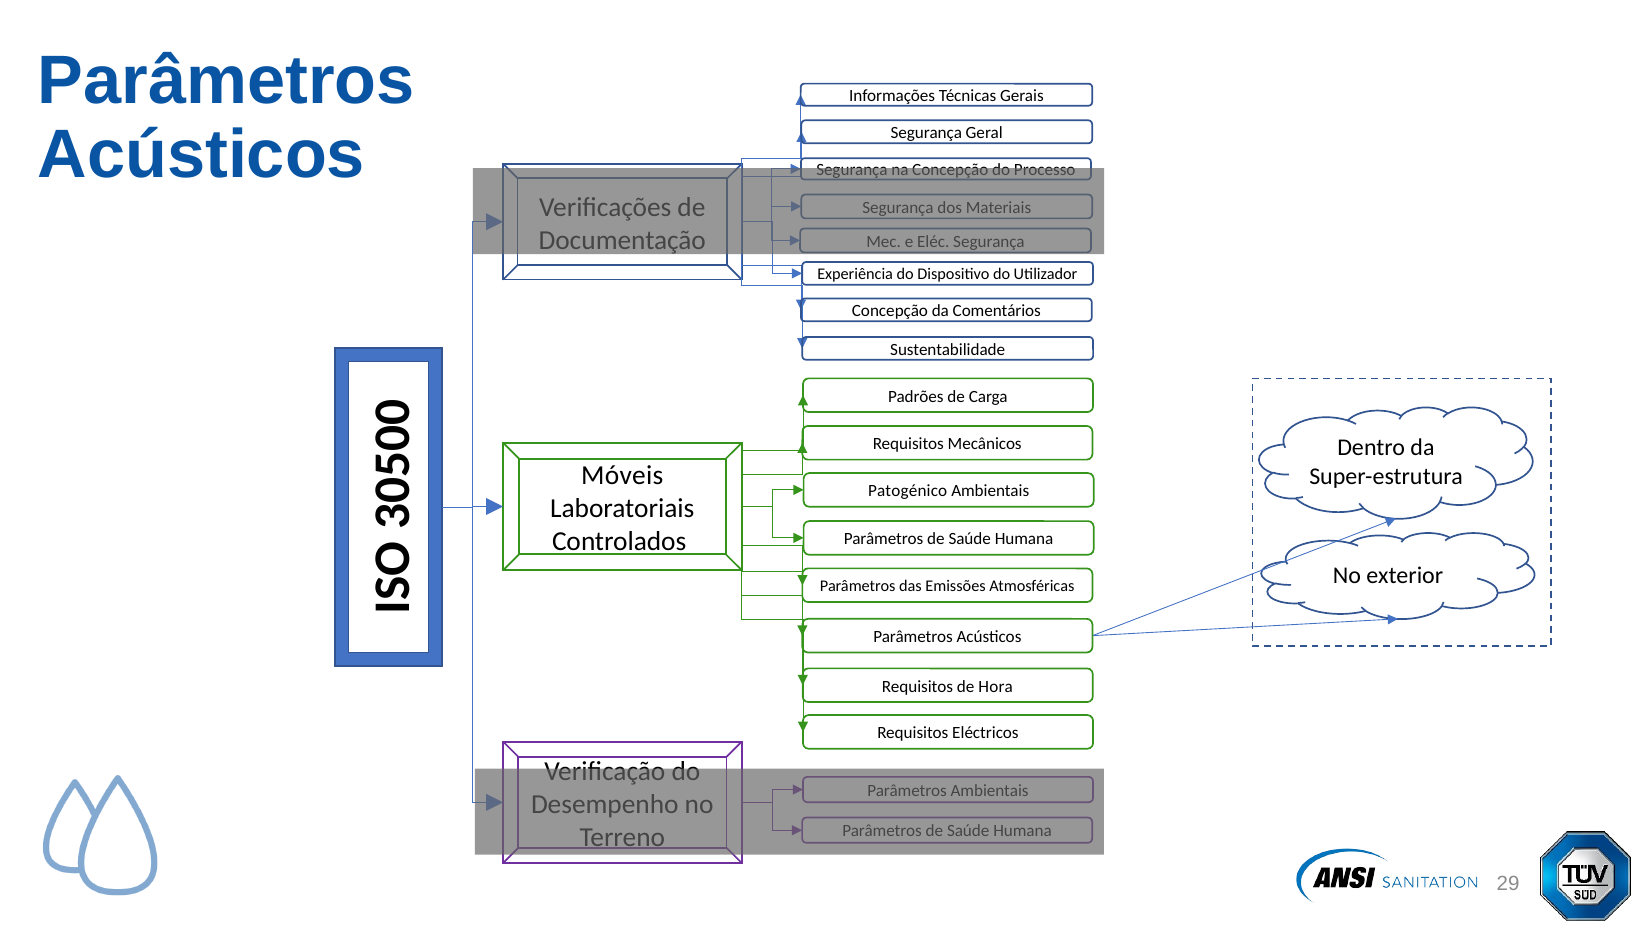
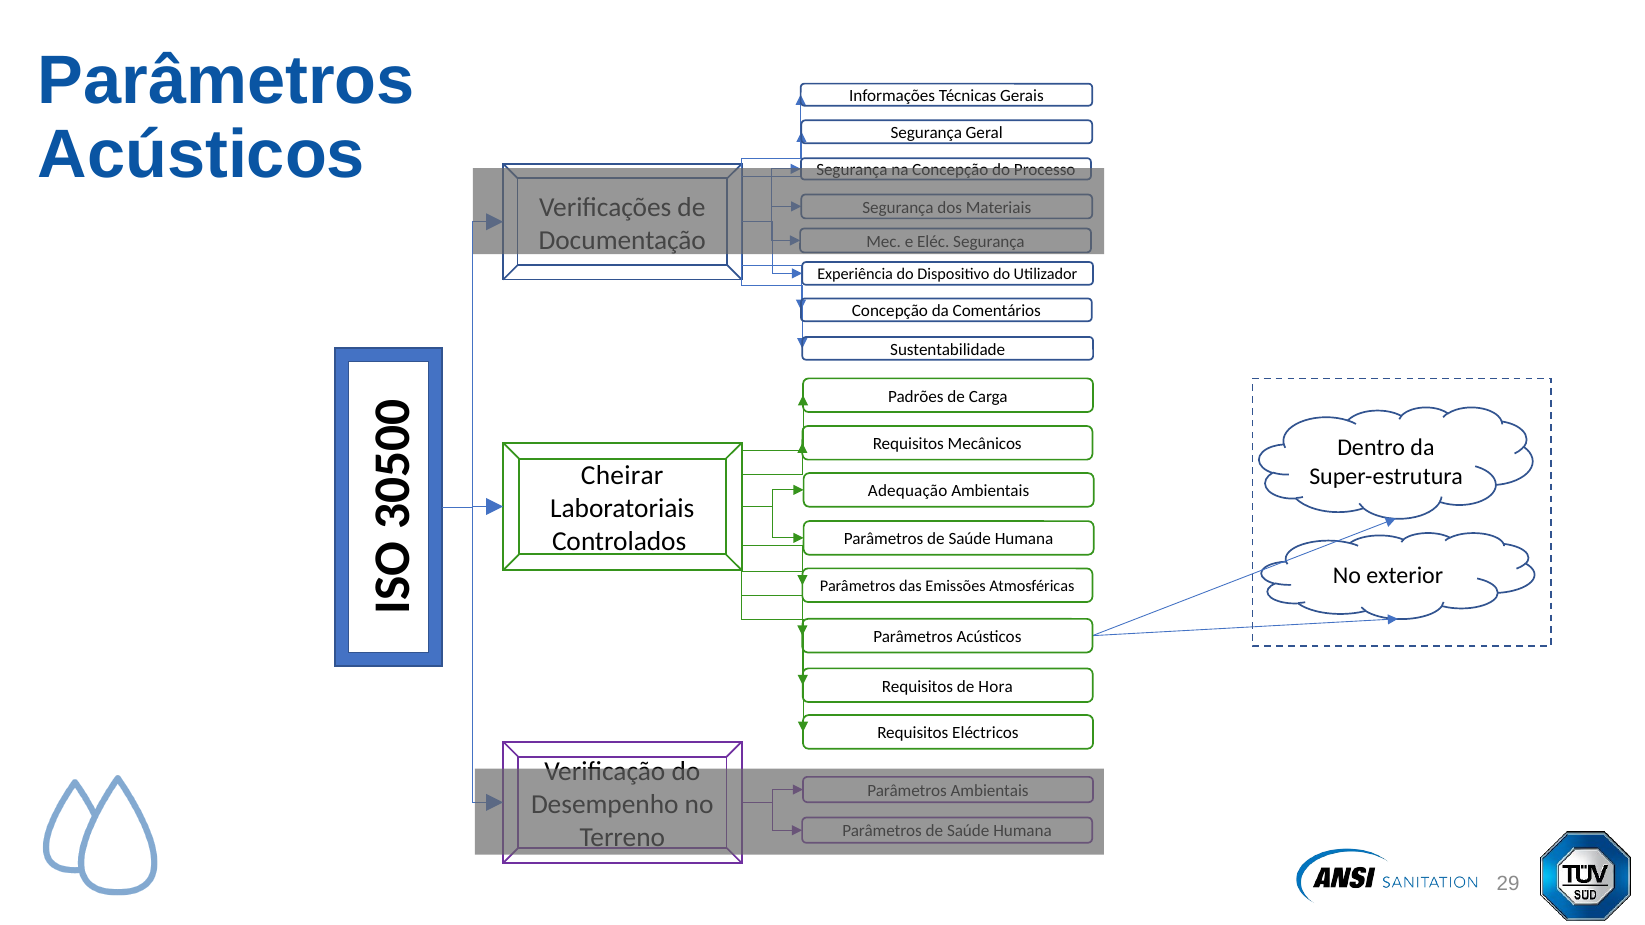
Móveis: Móveis -> Cheirar
Patogénico: Patogénico -> Adequação
